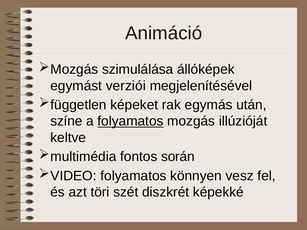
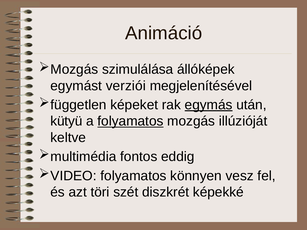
egymás underline: none -> present
színe: színe -> kütyü
során: során -> eddig
